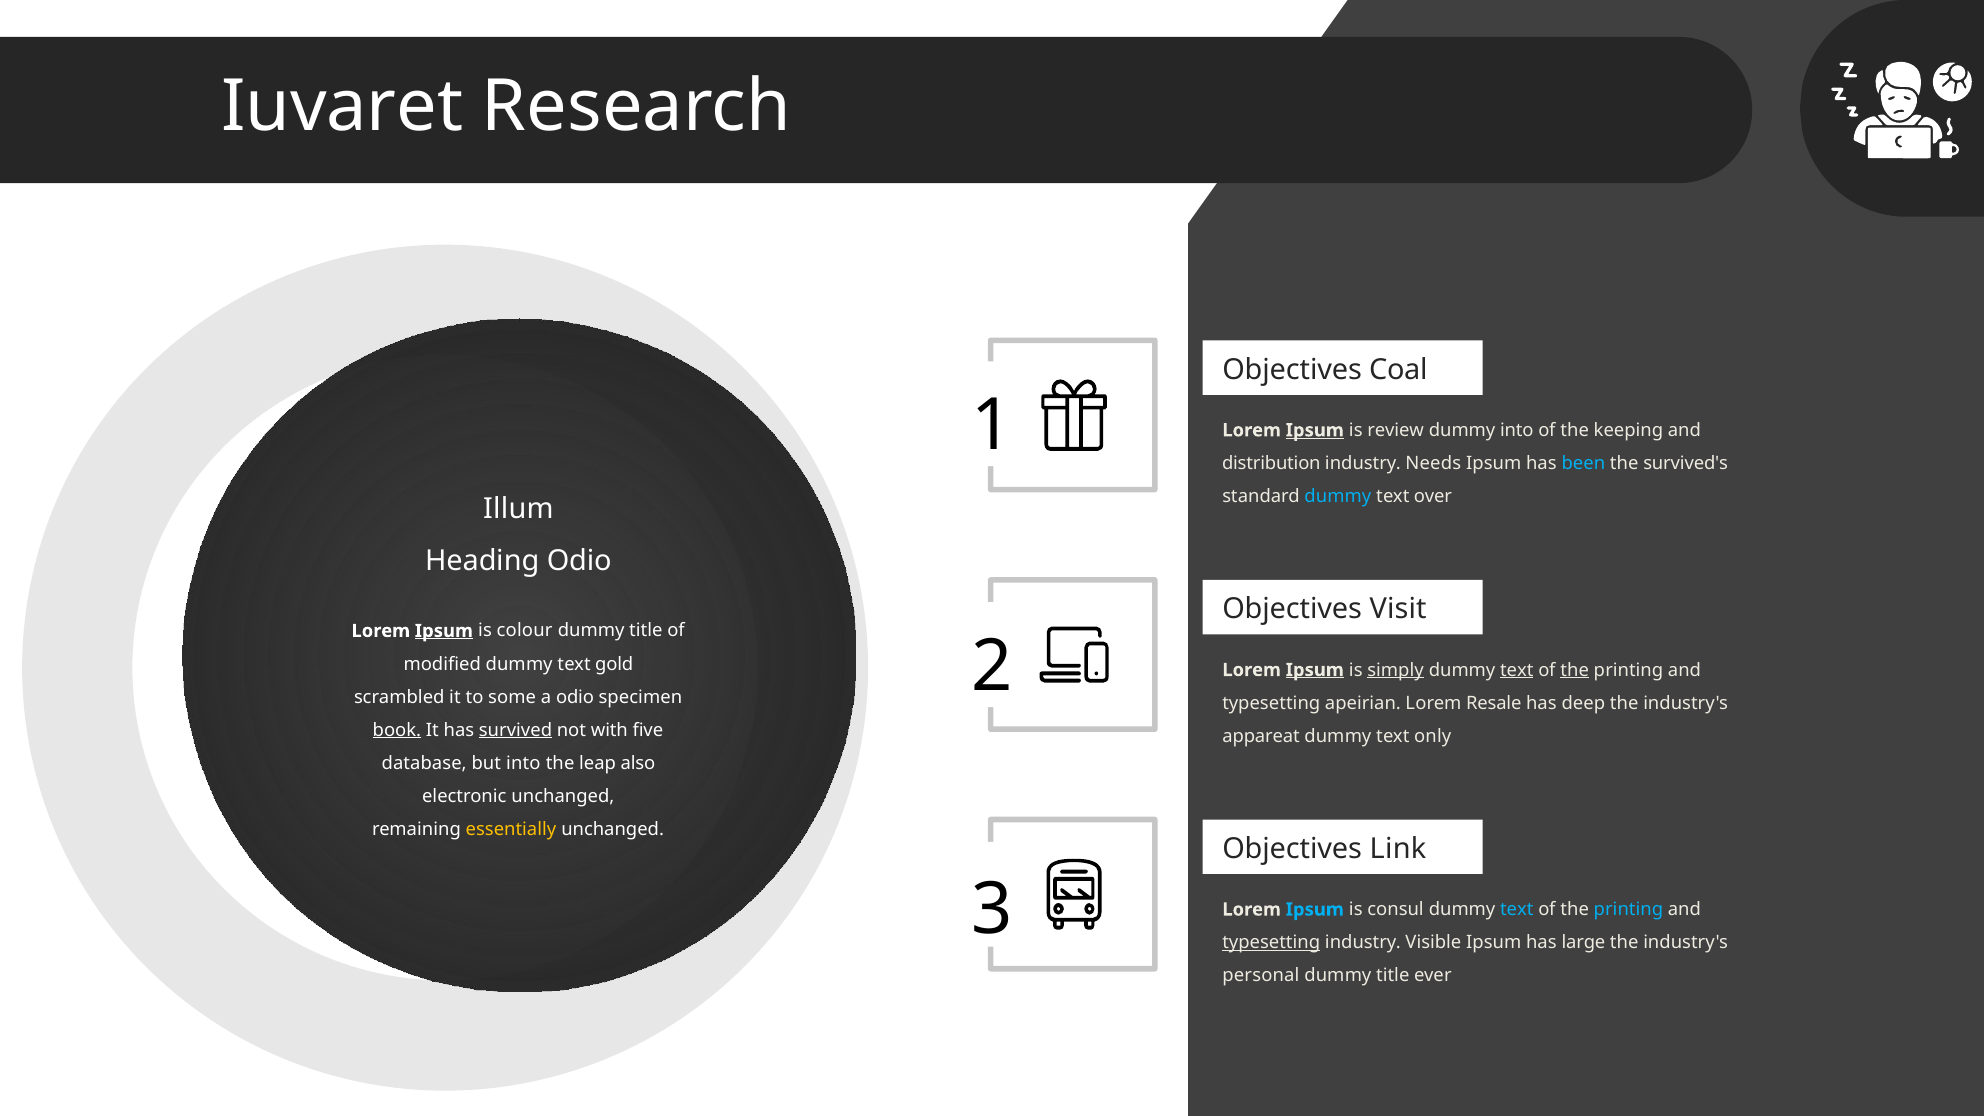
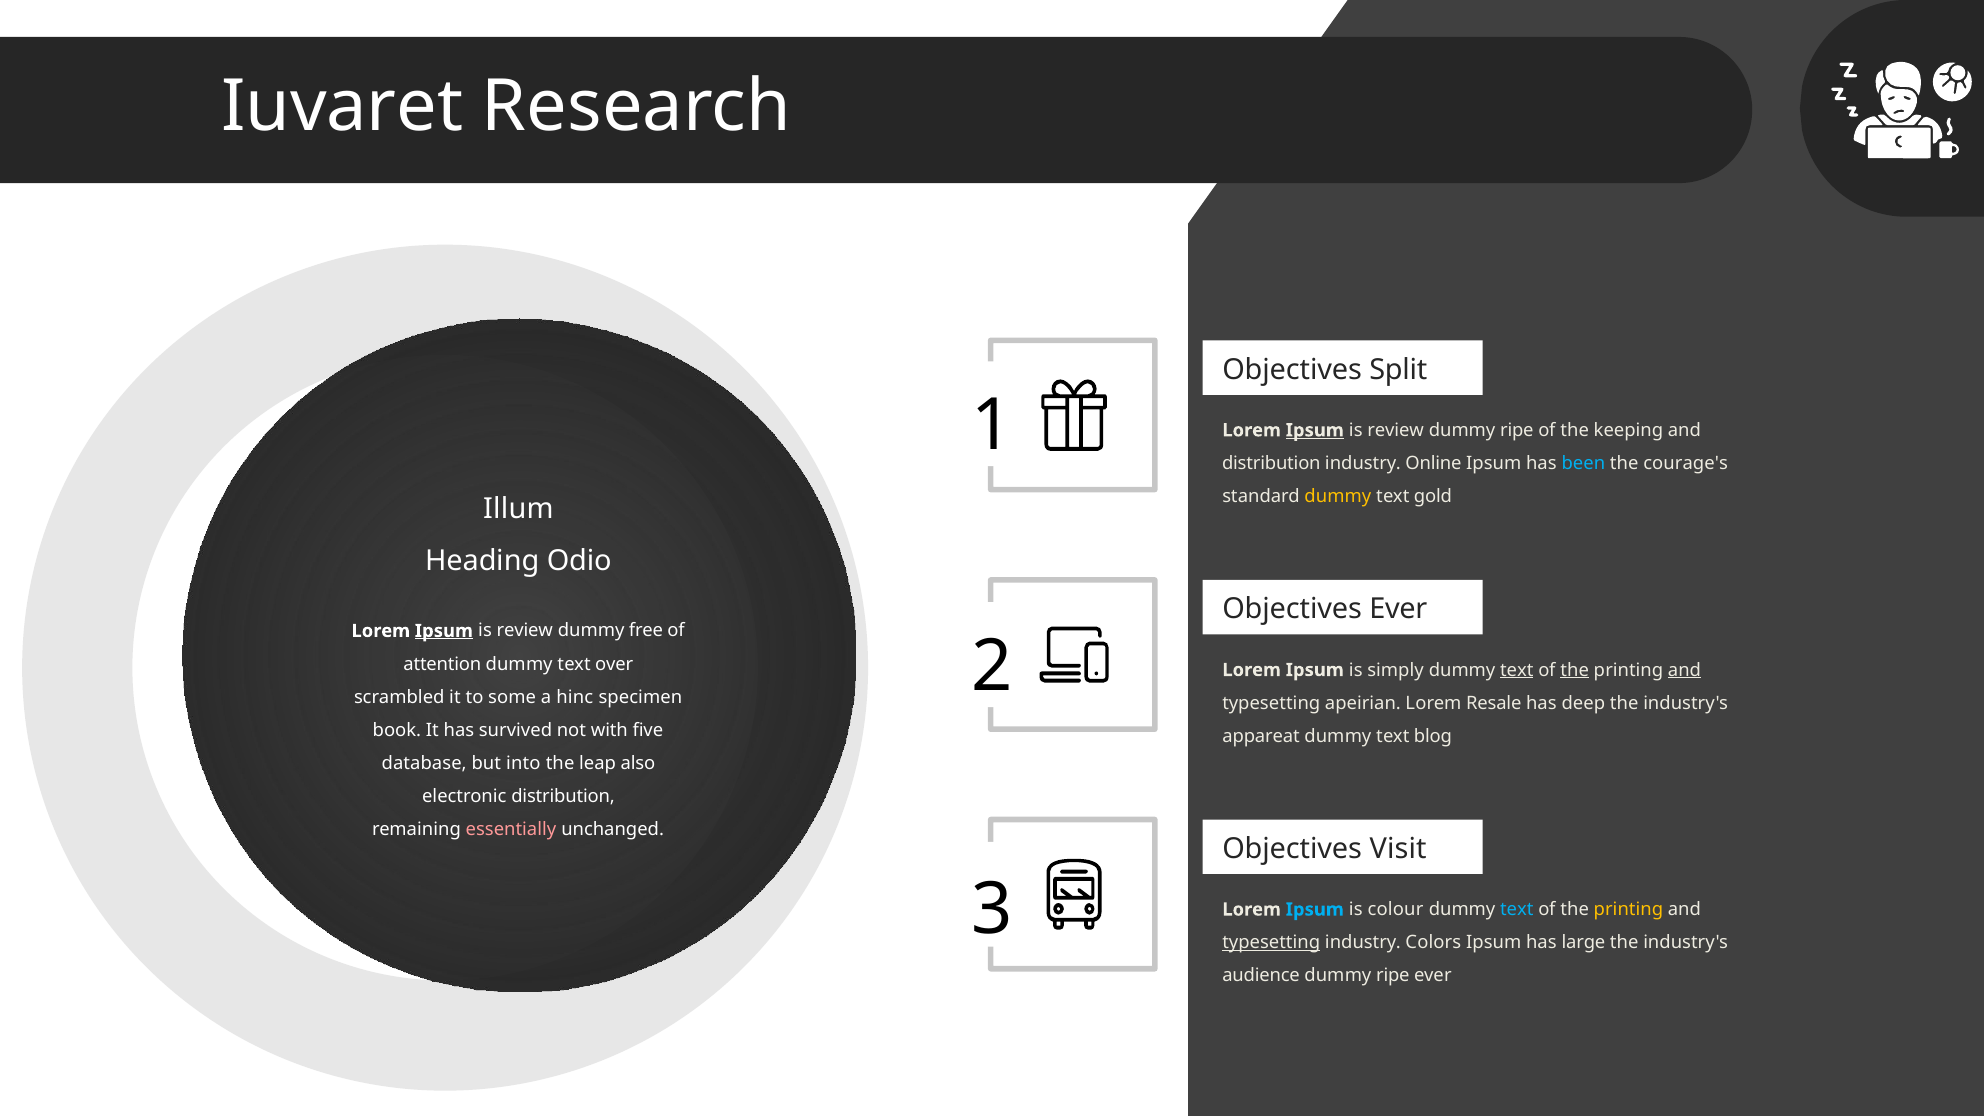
Coal: Coal -> Split
into at (1517, 430): into -> ripe
Needs: Needs -> Online
survived's: survived's -> courage's
dummy at (1338, 496) colour: light blue -> yellow
over: over -> gold
Objectives Visit: Visit -> Ever
colour at (525, 631): colour -> review
title at (646, 631): title -> free
modified: modified -> attention
gold: gold -> over
Ipsum at (1315, 670) underline: present -> none
simply underline: present -> none
and at (1685, 670) underline: none -> present
a odio: odio -> hinc
book underline: present -> none
survived underline: present -> none
only: only -> blog
electronic unchanged: unchanged -> distribution
essentially colour: yellow -> pink
Link: Link -> Visit
consul: consul -> colour
printing at (1628, 910) colour: light blue -> yellow
Visible: Visible -> Colors
personal: personal -> audience
title at (1393, 976): title -> ripe
